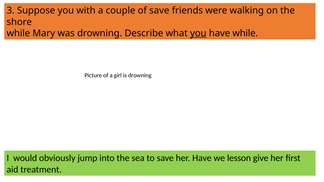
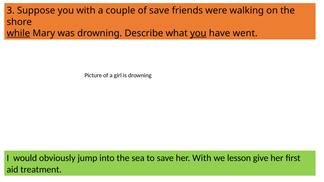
while at (18, 33) underline: none -> present
have while: while -> went
her Have: Have -> With
